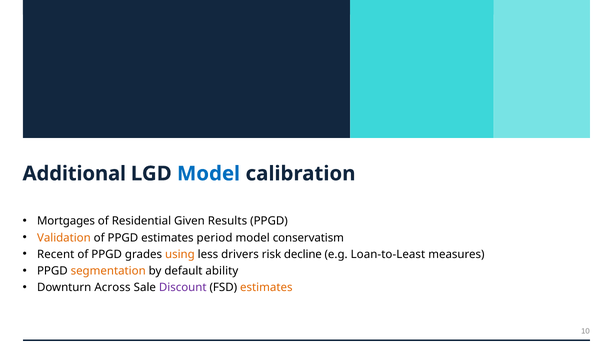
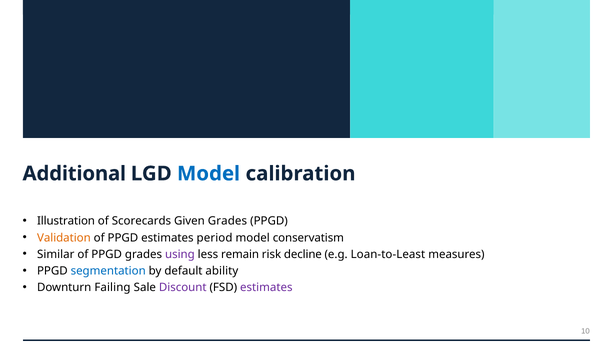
Mortgages: Mortgages -> Illustration
Residential: Residential -> Scorecards
Given Results: Results -> Grades
Recent: Recent -> Similar
using colour: orange -> purple
drivers: drivers -> remain
segmentation colour: orange -> blue
Across: Across -> Failing
estimates at (266, 287) colour: orange -> purple
